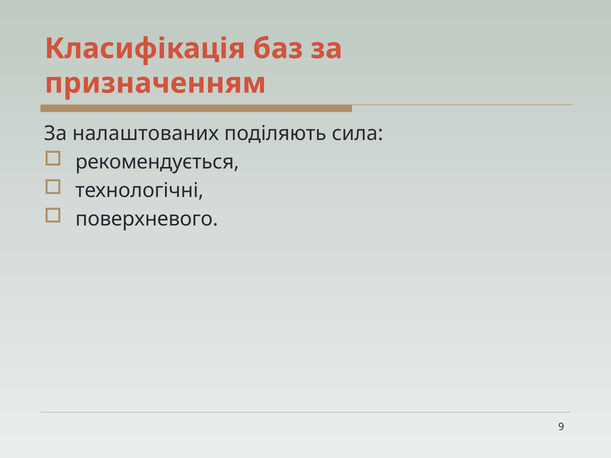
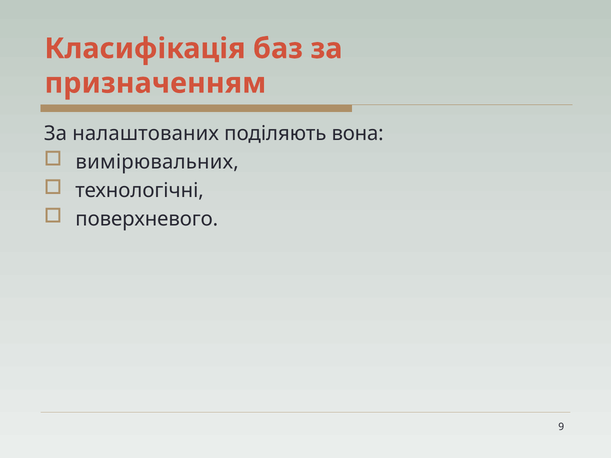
сила: сила -> вона
рекомендується: рекомендується -> вимірювальних
